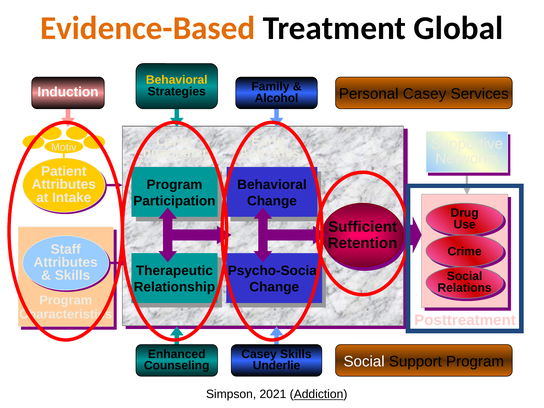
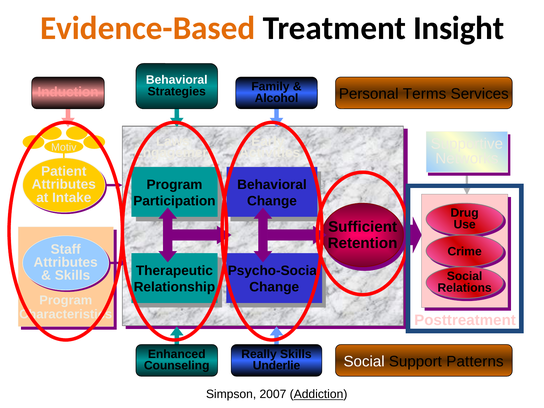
Global: Global -> Insight
Behavioral at (177, 80) colour: yellow -> white
Induction colour: white -> pink
Personal Casey: Casey -> Terms
Casey at (259, 354): Casey -> Really
Support Program: Program -> Patterns
2021: 2021 -> 2007
